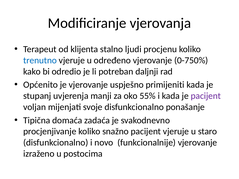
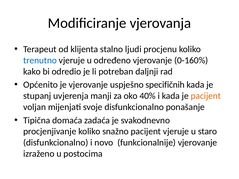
0-750%: 0-750% -> 0-160%
primijeniti: primijeniti -> specifičnih
55%: 55% -> 40%
pacijent at (206, 96) colour: purple -> orange
